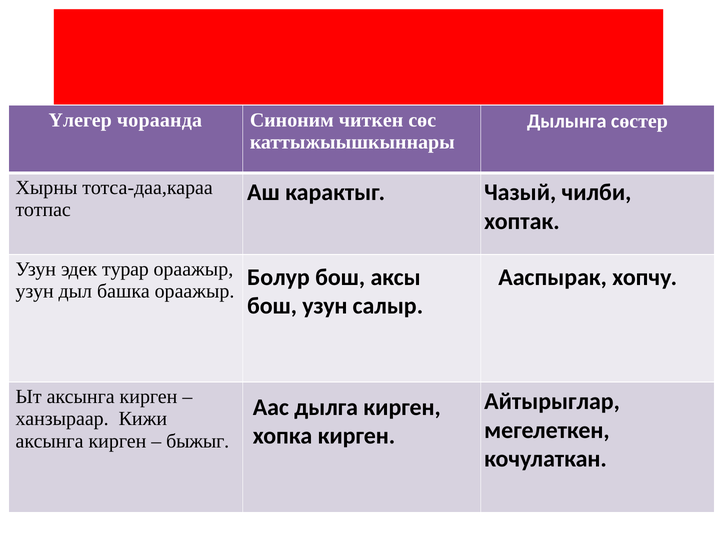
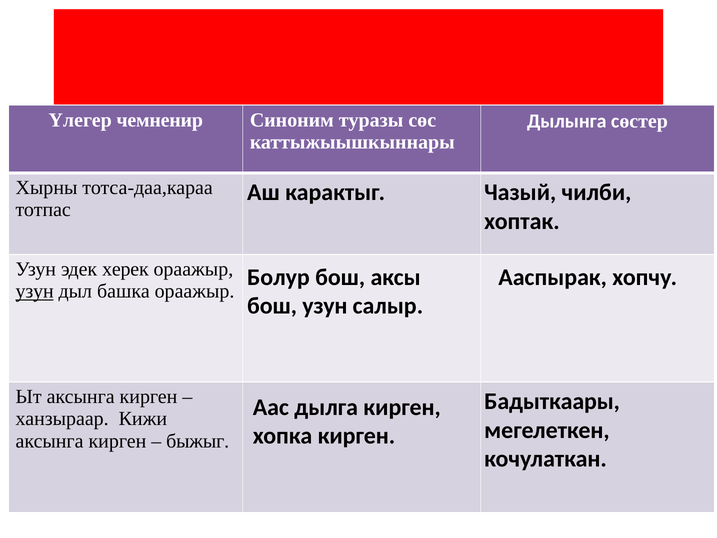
чораанда: чораанда -> чемненир
читкен: читкен -> туразы
турар: турар -> херек
узун at (35, 291) underline: none -> present
Айтырыглар: Айтырыглар -> Бадыткаары
